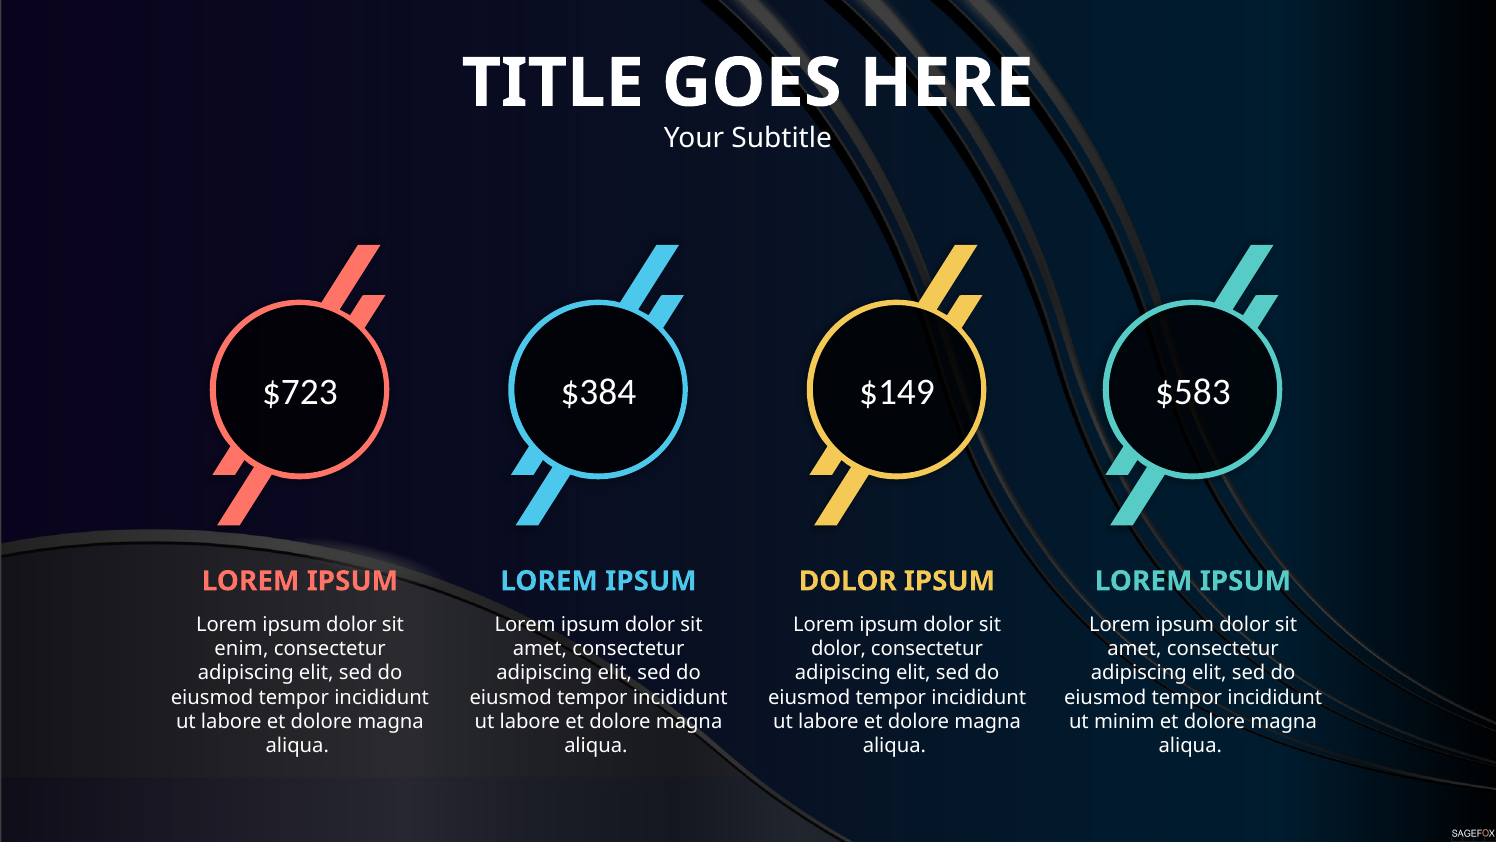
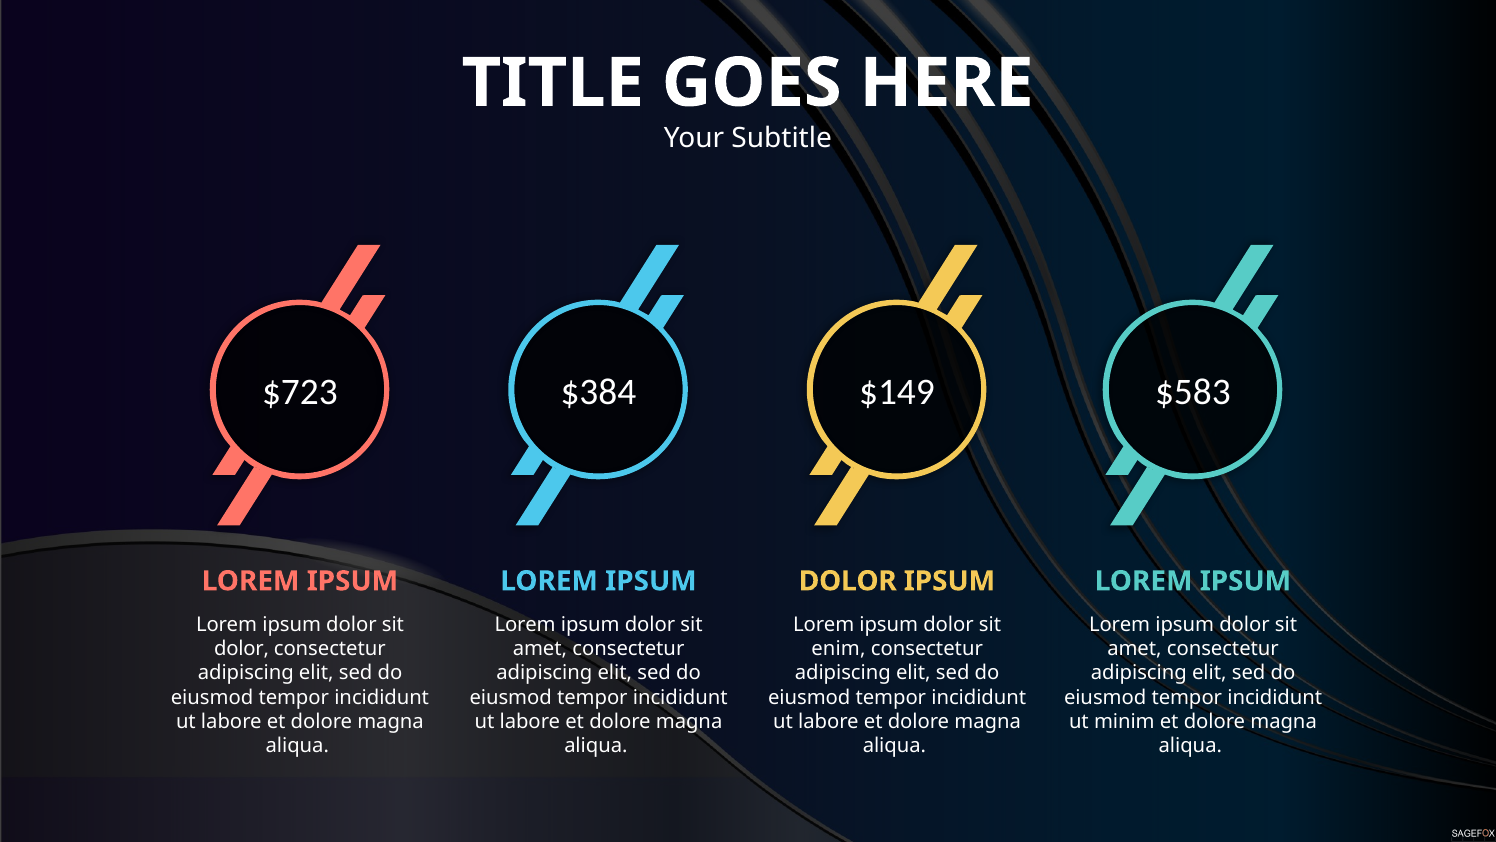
enim at (241, 648): enim -> dolor
dolor at (839, 648): dolor -> enim
